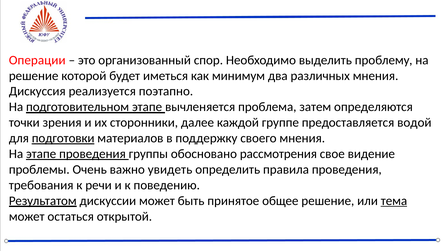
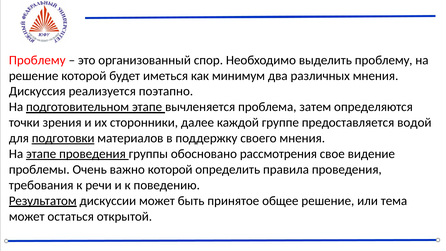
Операции at (37, 60): Операции -> Проблему
важно увидеть: увидеть -> которой
тема underline: present -> none
